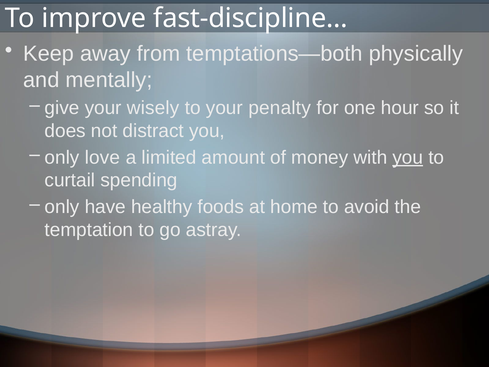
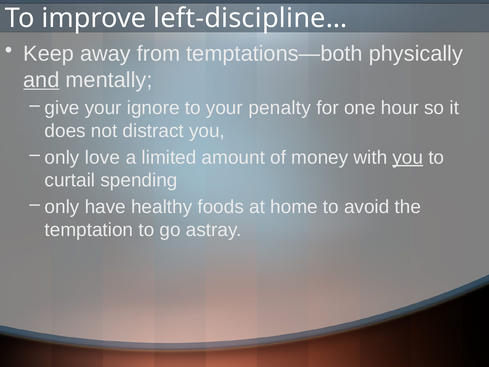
fast-discipline…: fast-discipline… -> left-discipline…
and underline: none -> present
wisely: wisely -> ignore
